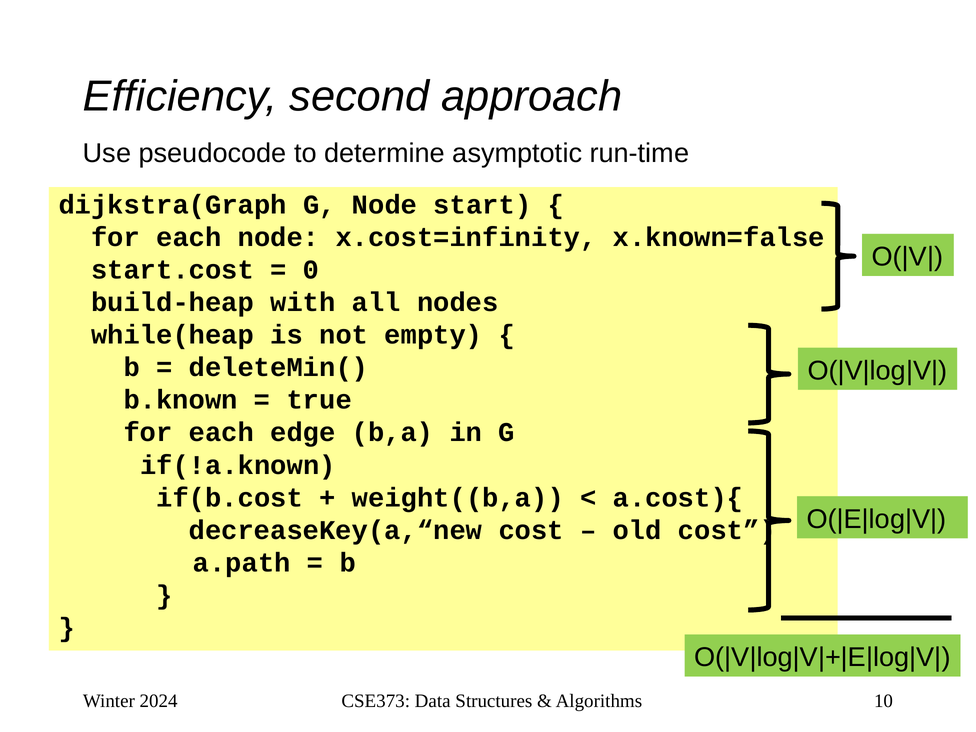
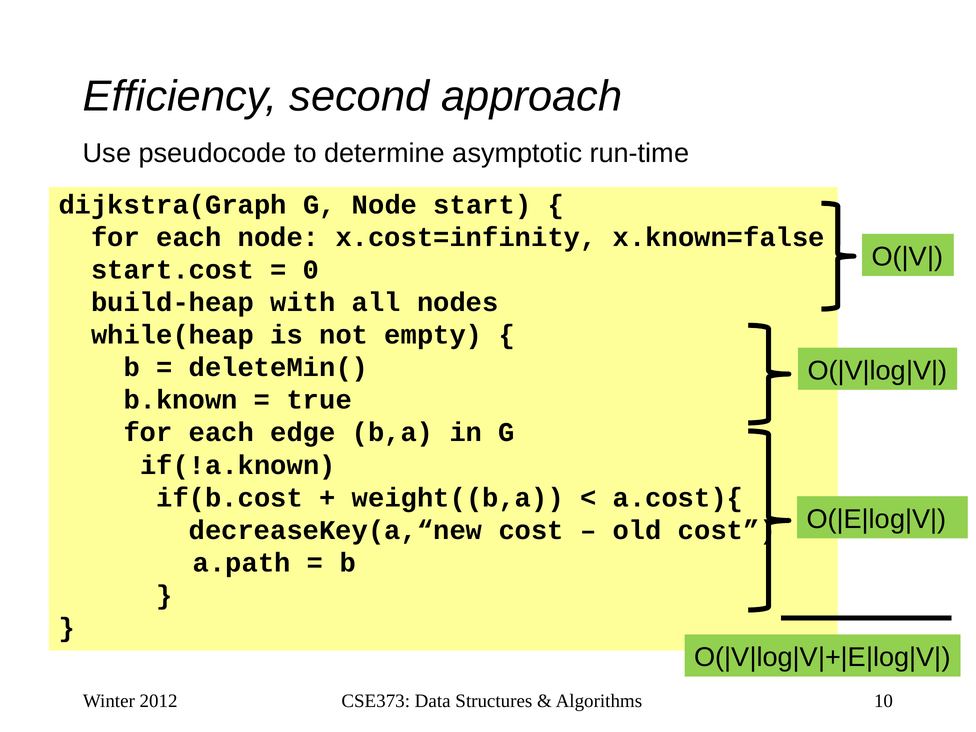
2024: 2024 -> 2012
